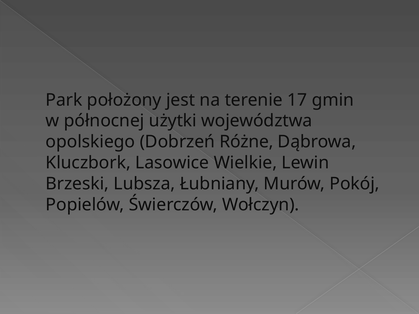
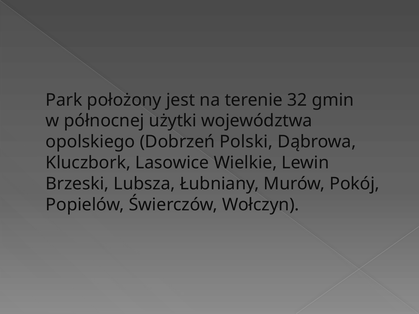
17: 17 -> 32
Różne: Różne -> Polski
